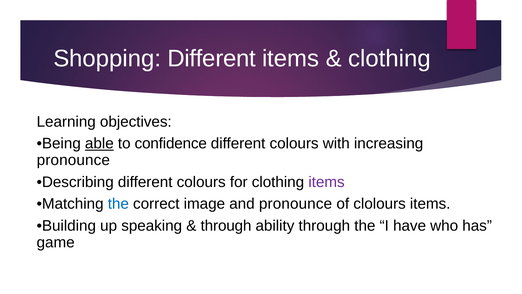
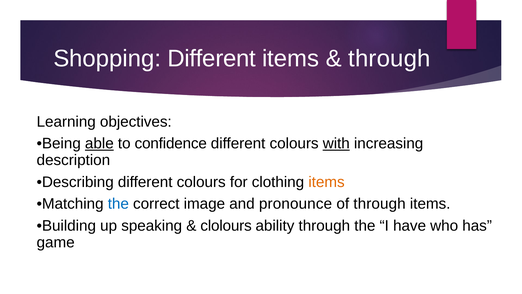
clothing at (390, 58): clothing -> through
with underline: none -> present
pronounce at (73, 160): pronounce -> description
items at (327, 182) colour: purple -> orange
of clolours: clolours -> through
through at (226, 226): through -> clolours
